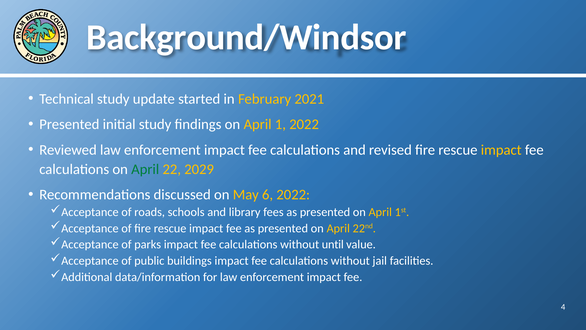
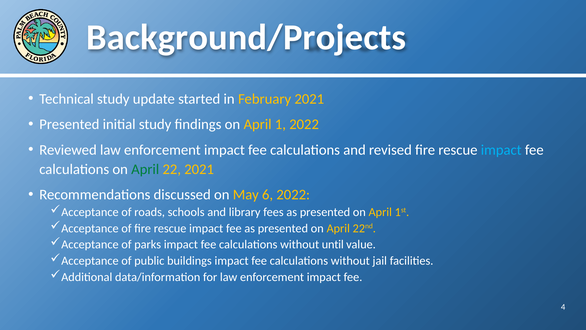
Background/Windsor: Background/Windsor -> Background/Projects
impact at (501, 150) colour: yellow -> light blue
22 2029: 2029 -> 2021
